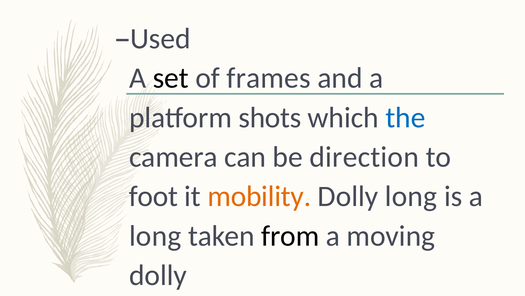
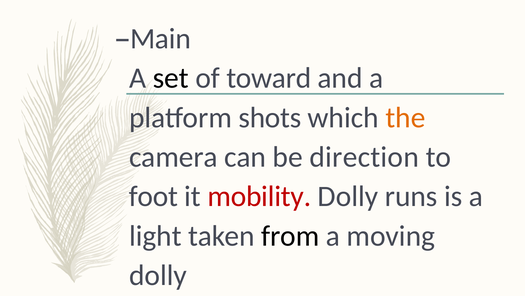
Used: Used -> Main
frames: frames -> toward
the colour: blue -> orange
mobility colour: orange -> red
Dolly long: long -> runs
long at (155, 235): long -> light
